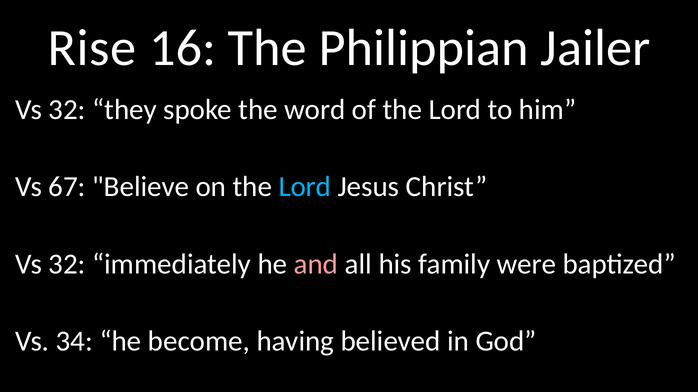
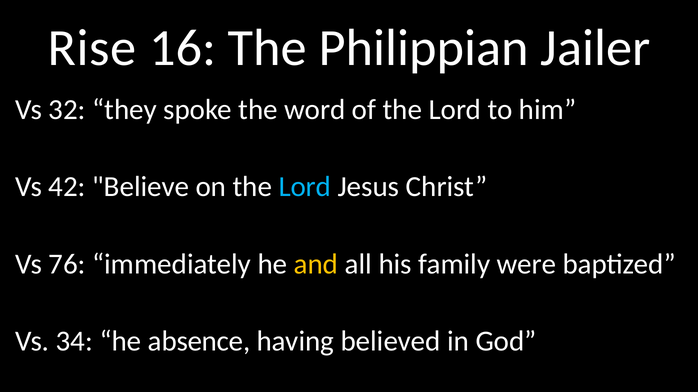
67: 67 -> 42
32 at (67, 264): 32 -> 76
and colour: pink -> yellow
become: become -> absence
